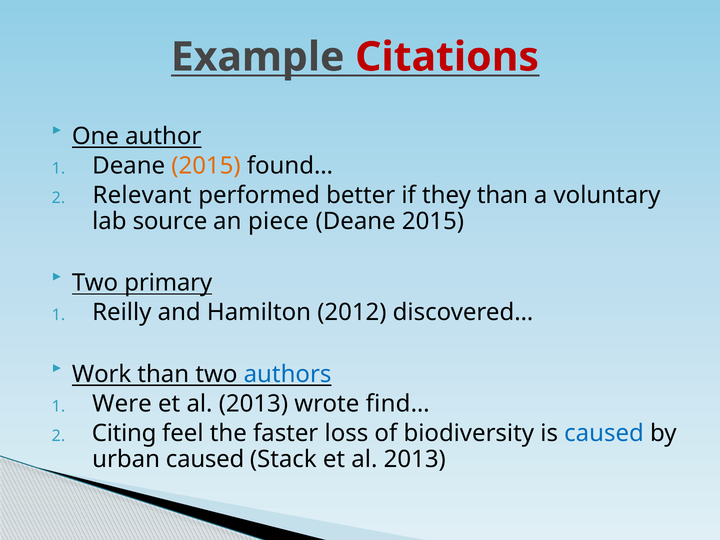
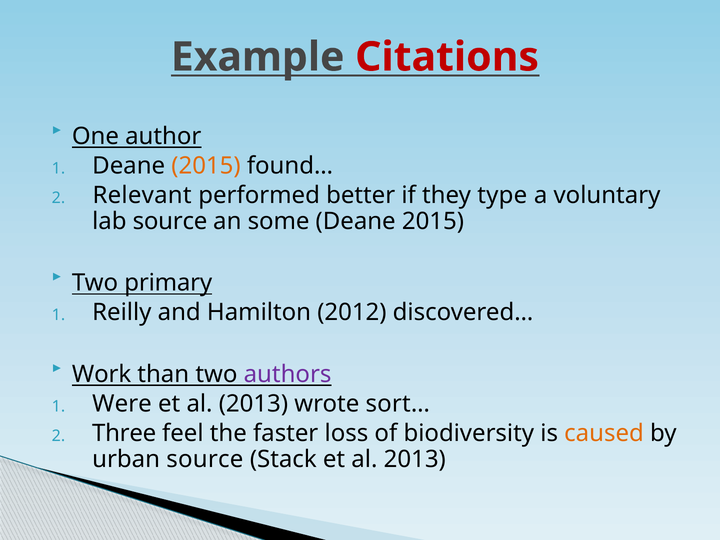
they than: than -> type
piece: piece -> some
authors colour: blue -> purple
find…: find… -> sort…
Citing: Citing -> Three
caused at (604, 433) colour: blue -> orange
urban caused: caused -> source
